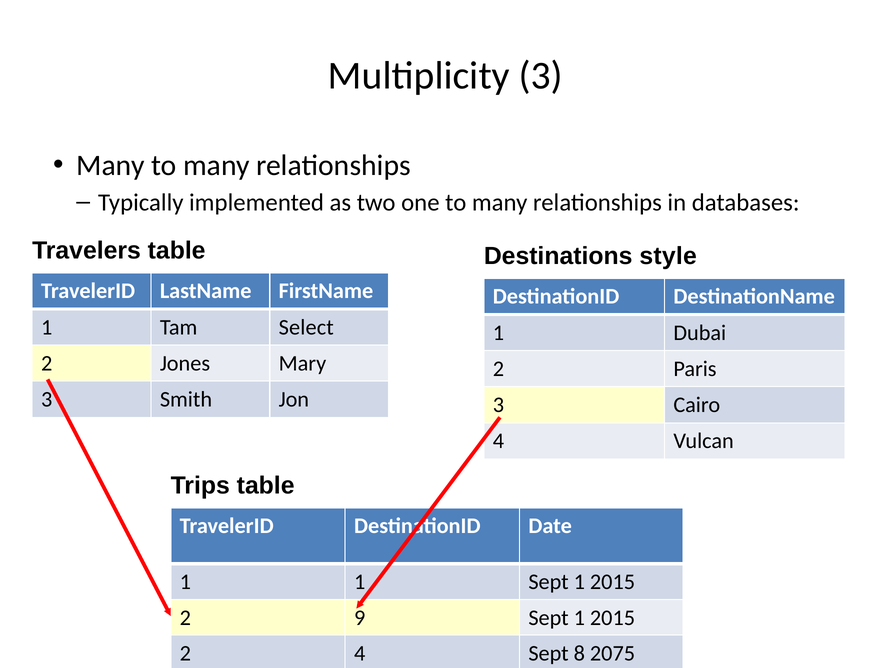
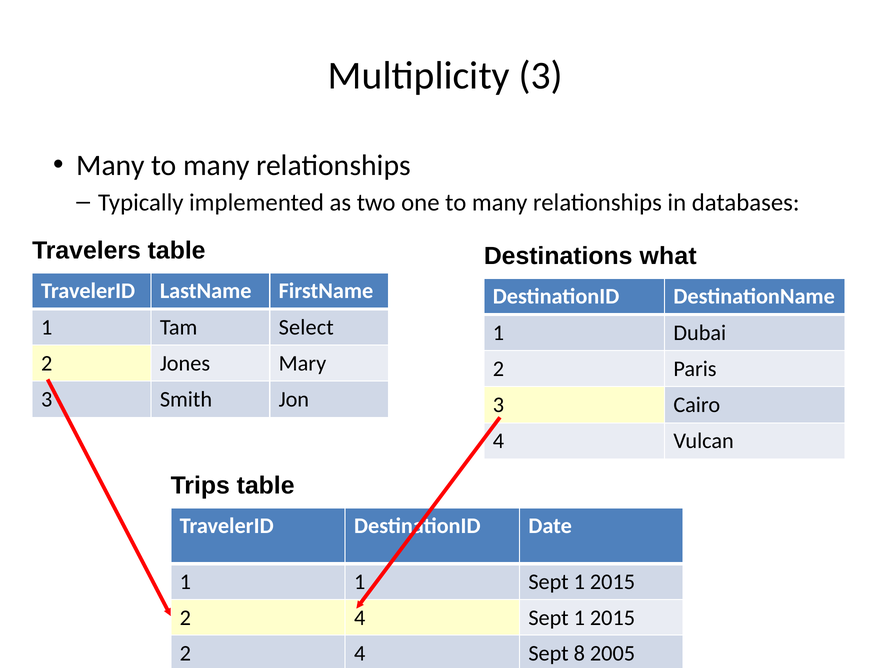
style: style -> what
9 at (360, 618): 9 -> 4
2075: 2075 -> 2005
